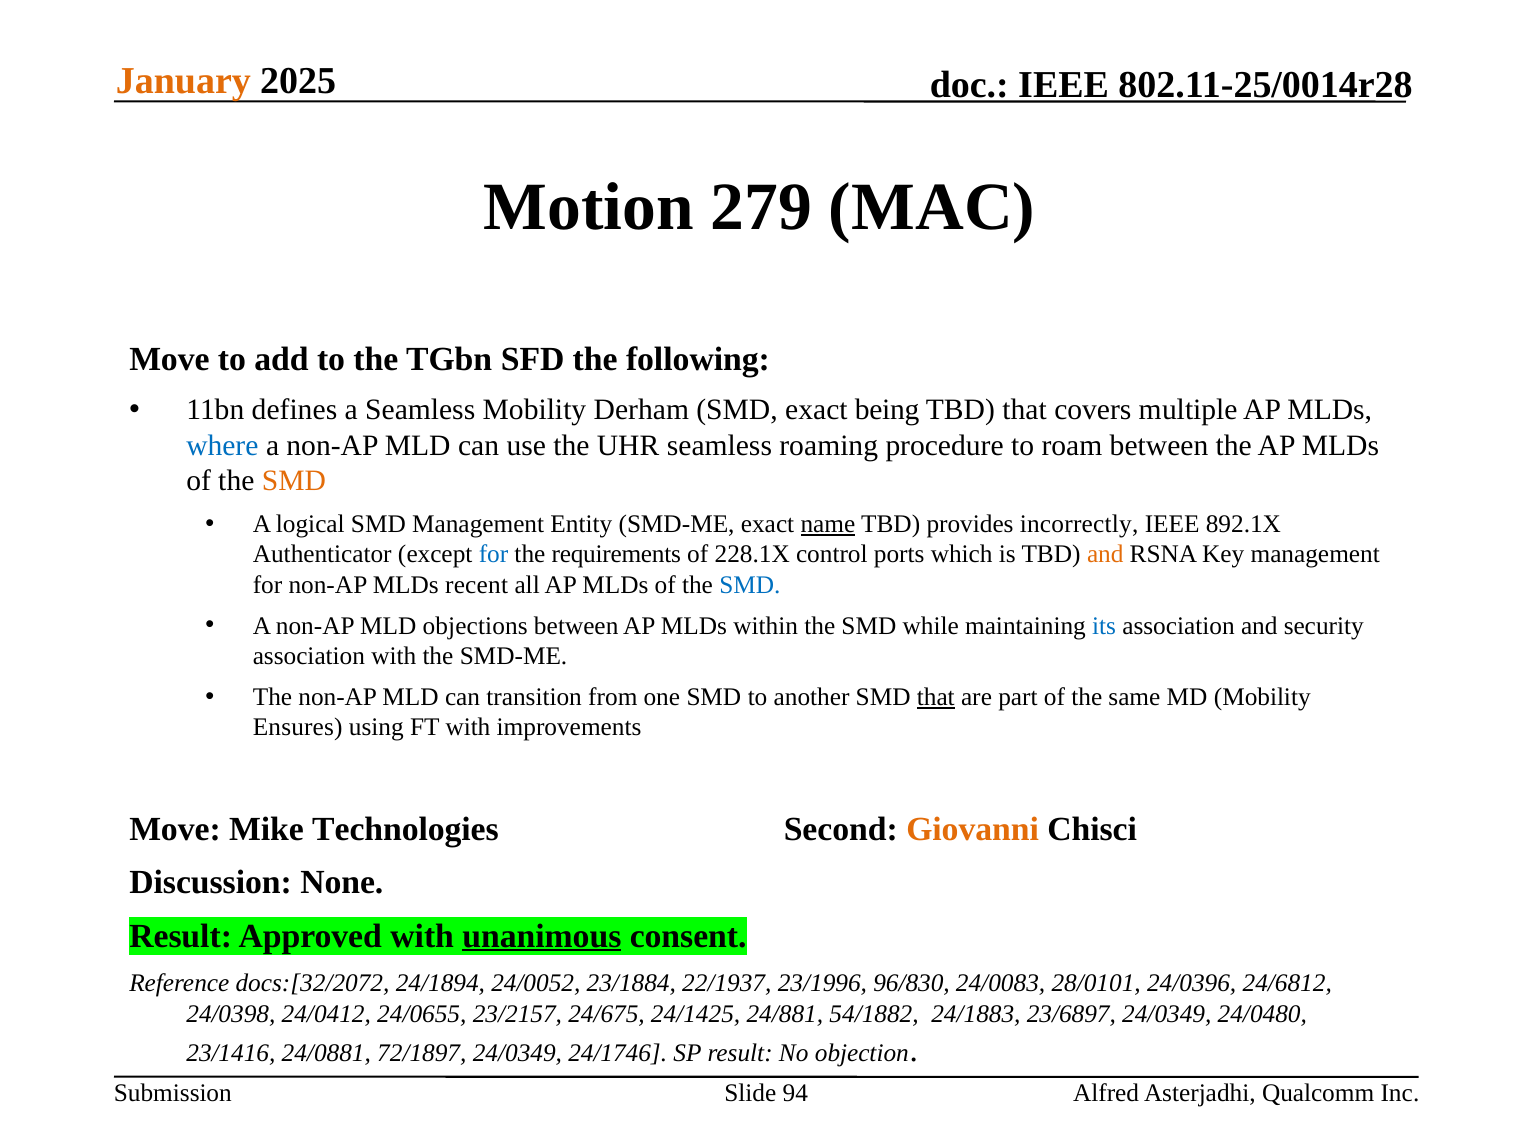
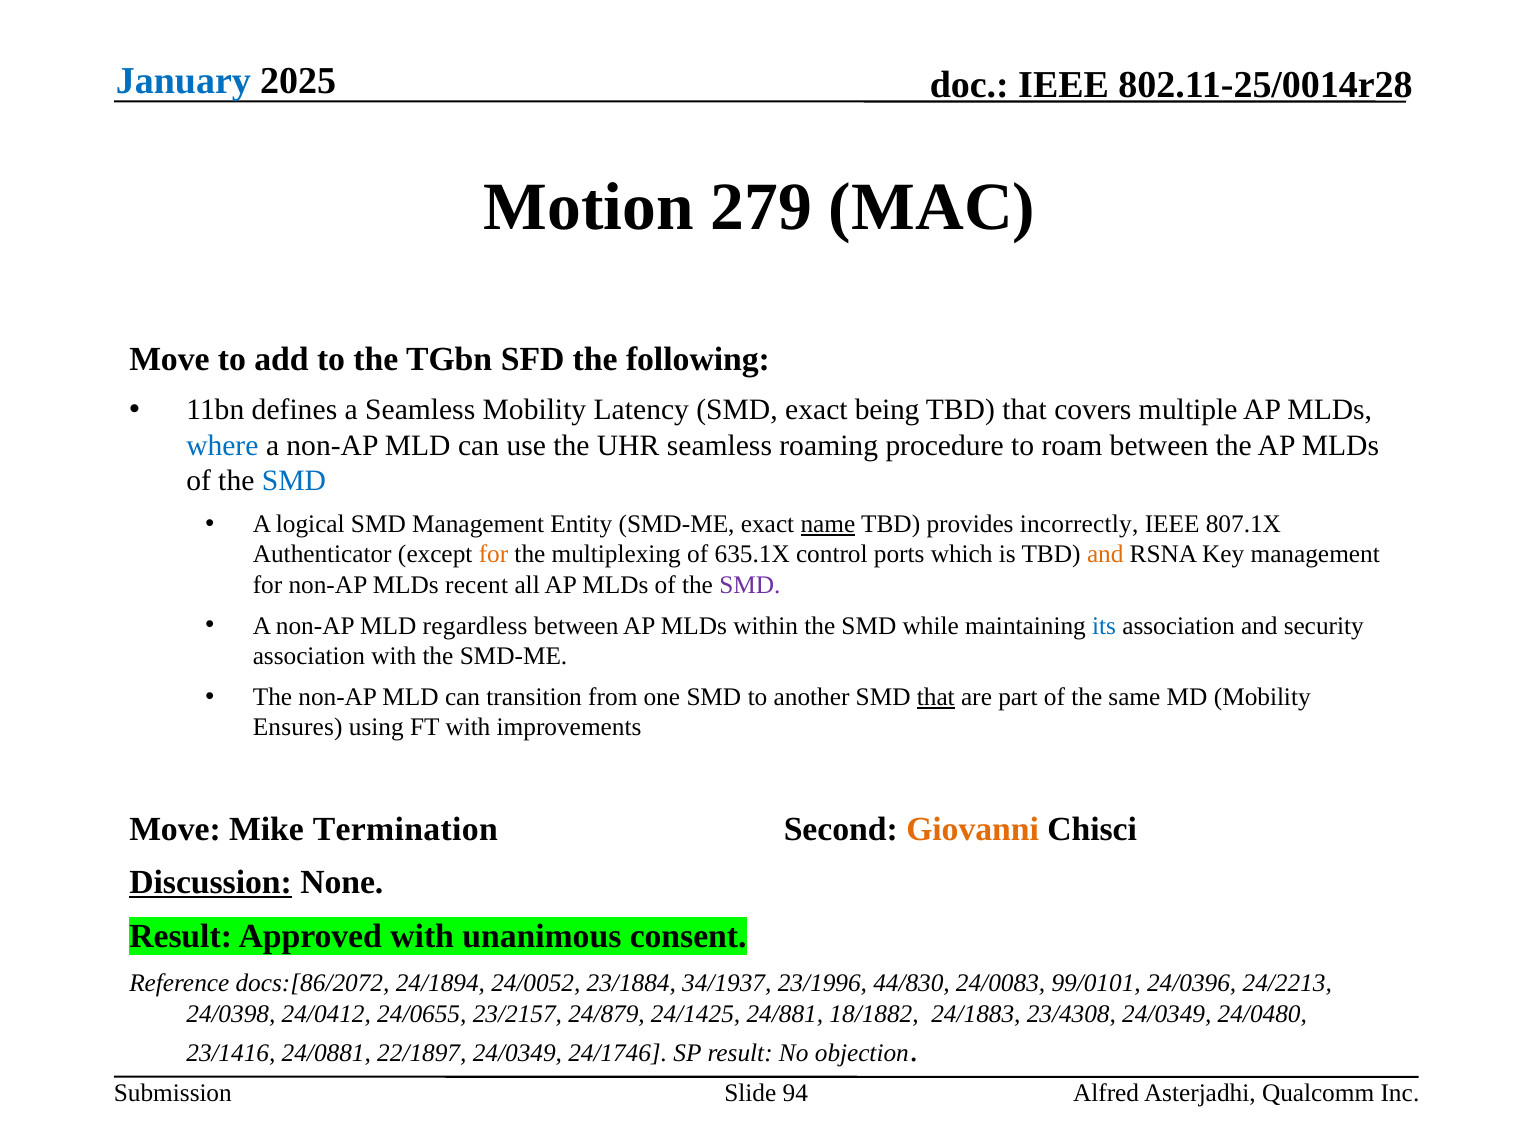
January colour: orange -> blue
Derham: Derham -> Latency
SMD at (294, 481) colour: orange -> blue
892.1X: 892.1X -> 807.1X
for at (494, 555) colour: blue -> orange
requirements: requirements -> multiplexing
228.1X: 228.1X -> 635.1X
SMD at (750, 585) colour: blue -> purple
objections: objections -> regardless
Technologies: Technologies -> Termination
Discussion underline: none -> present
unanimous underline: present -> none
docs:[32/2072: docs:[32/2072 -> docs:[86/2072
22/1937: 22/1937 -> 34/1937
96/830: 96/830 -> 44/830
28/0101: 28/0101 -> 99/0101
24/6812: 24/6812 -> 24/2213
24/675: 24/675 -> 24/879
54/1882: 54/1882 -> 18/1882
23/6897: 23/6897 -> 23/4308
72/1897: 72/1897 -> 22/1897
